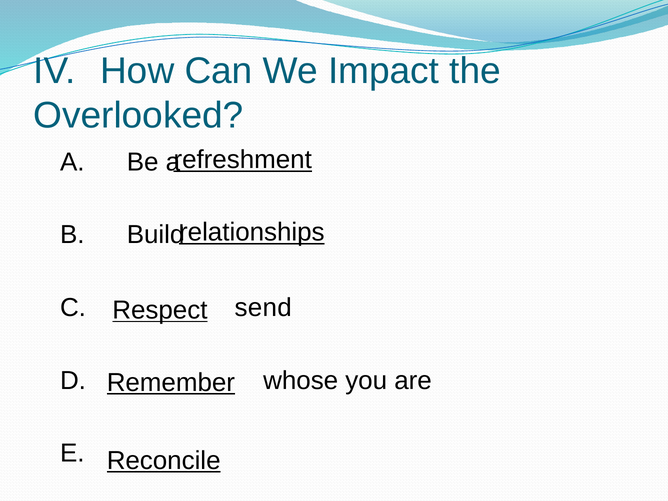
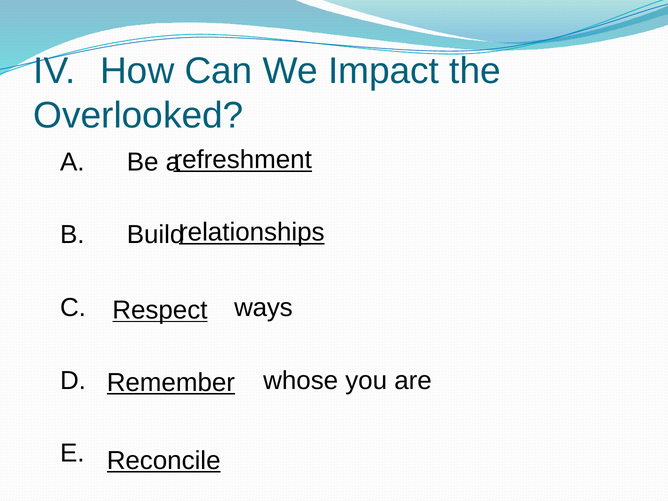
send: send -> ways
